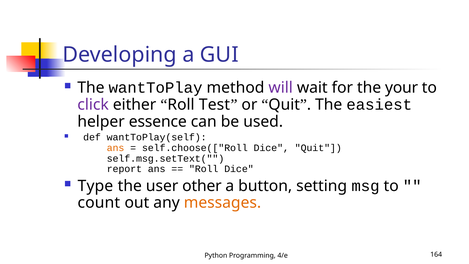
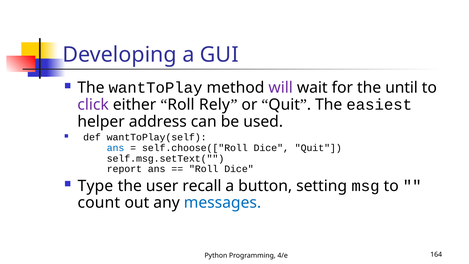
your: your -> until
Test: Test -> Rely
essence: essence -> address
ans at (116, 148) colour: orange -> blue
other: other -> recall
messages colour: orange -> blue
